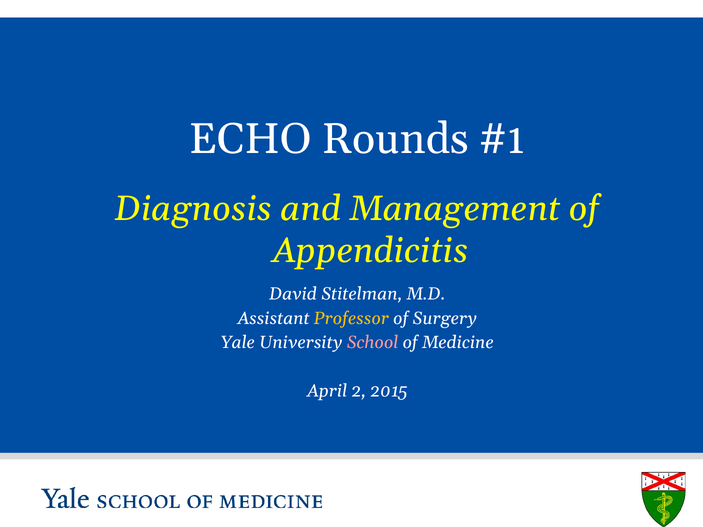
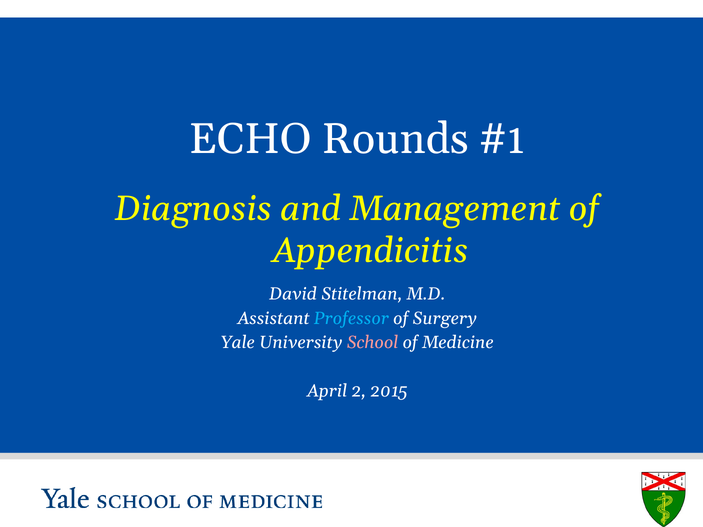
Professor colour: yellow -> light blue
